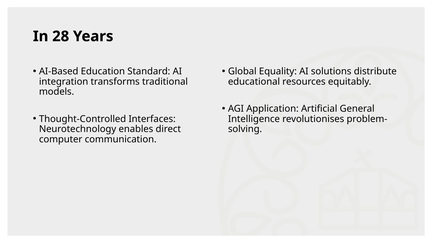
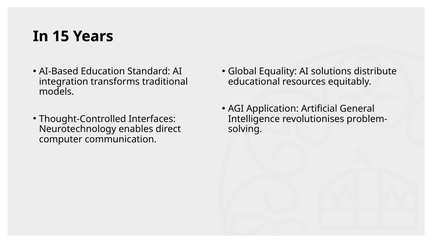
28: 28 -> 15
